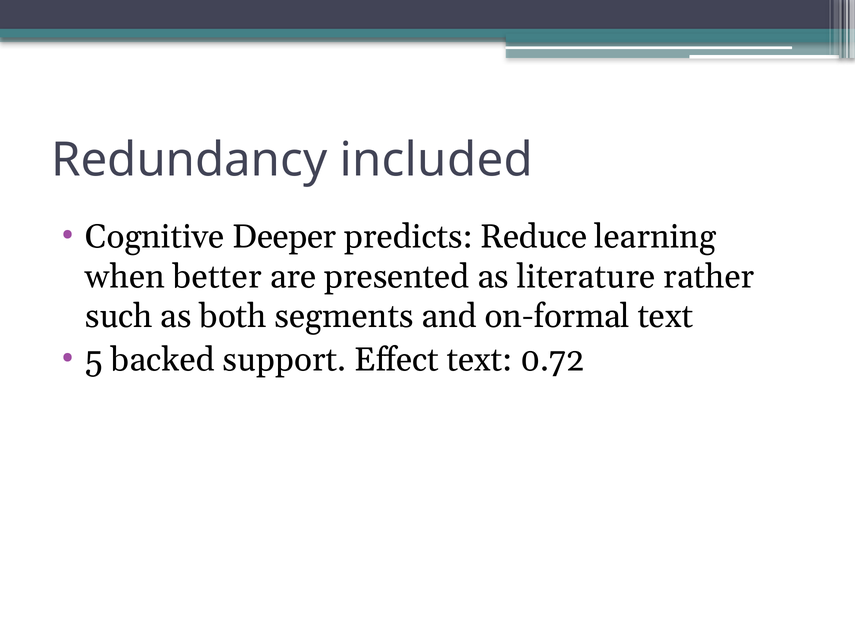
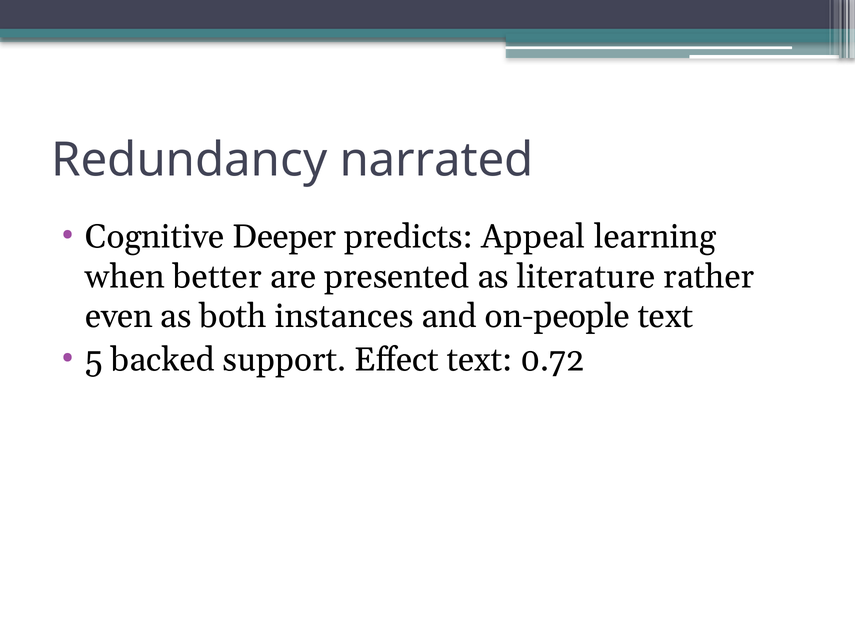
included: included -> narrated
Reduce: Reduce -> Appeal
such: such -> even
segments: segments -> instances
on-formal: on-formal -> on-people
